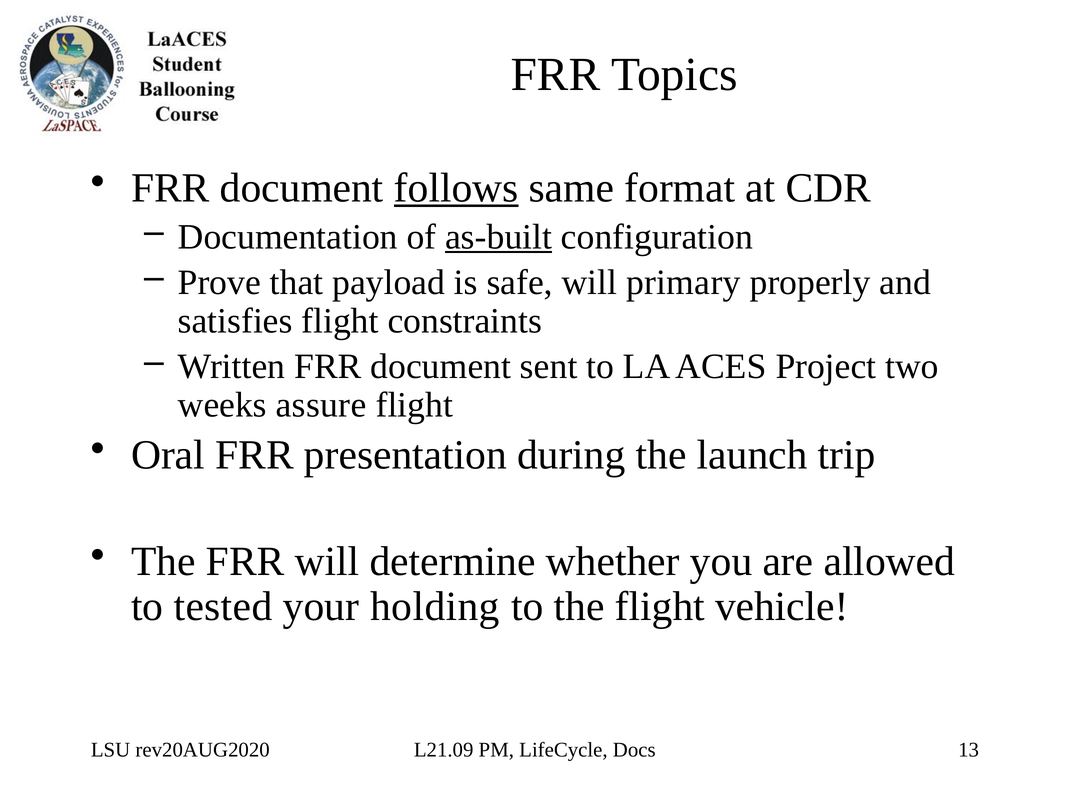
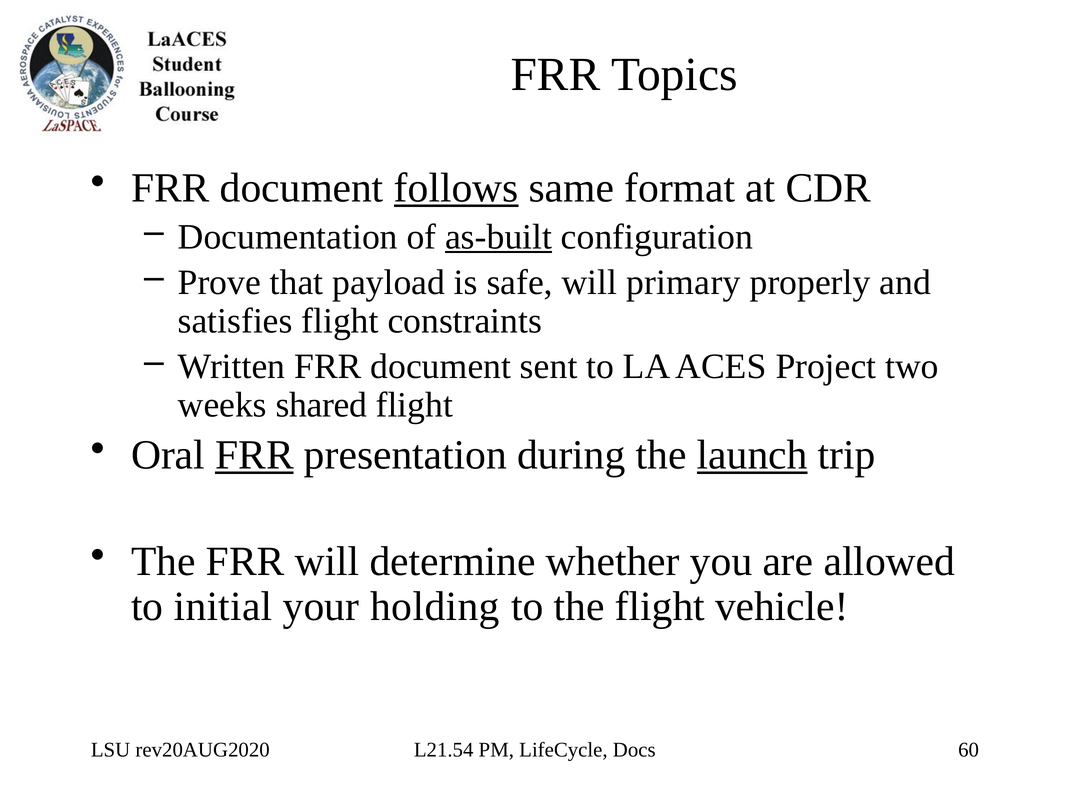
assure: assure -> shared
FRR at (254, 455) underline: none -> present
launch underline: none -> present
tested: tested -> initial
L21.09: L21.09 -> L21.54
13: 13 -> 60
